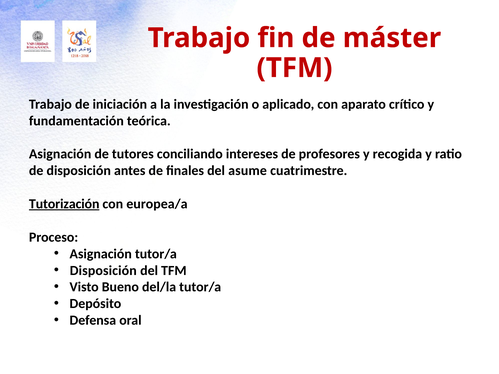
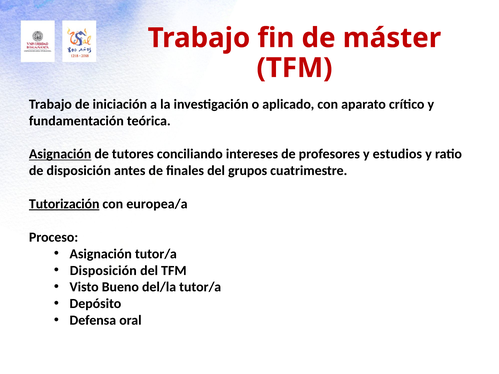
Asignación at (60, 154) underline: none -> present
recogida: recogida -> estudios
asume: asume -> grupos
